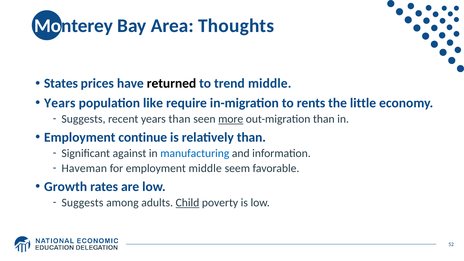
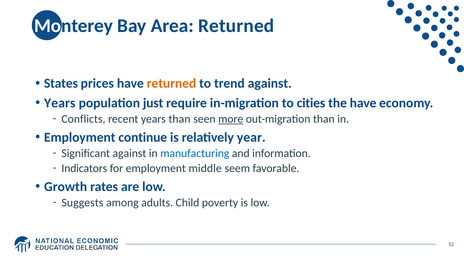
Area Thoughts: Thoughts -> Returned
returned at (171, 83) colour: black -> orange
trend middle: middle -> against
like: like -> just
rents: rents -> cities
the little: little -> have
Suggests at (83, 119): Suggests -> Conflicts
relatively than: than -> year
Haveman: Haveman -> Indicators
Child underline: present -> none
